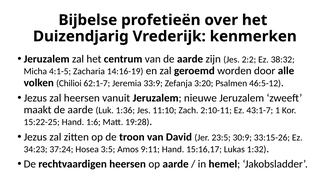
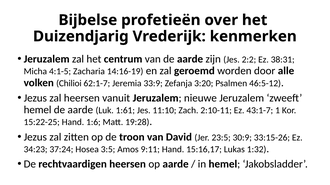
38:32: 38:32 -> 38:31
maakt at (38, 110): maakt -> hemel
1:36: 1:36 -> 1:61
